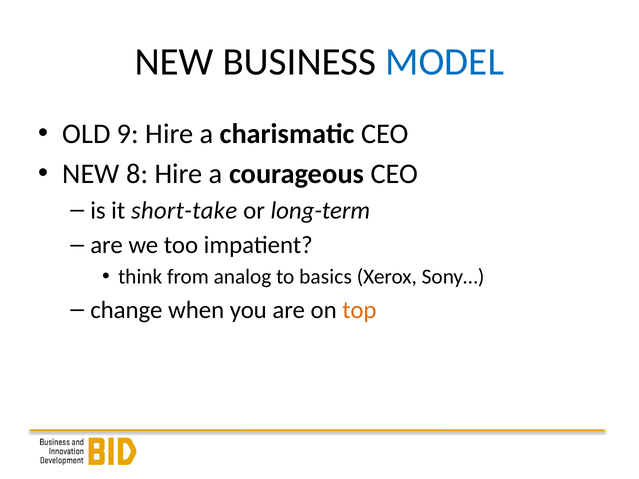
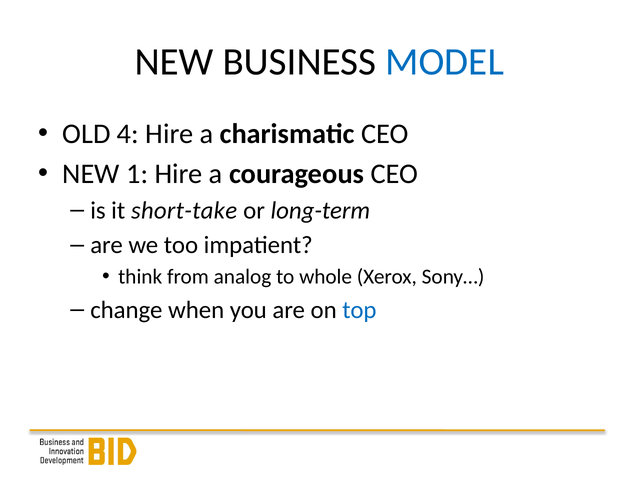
9: 9 -> 4
8: 8 -> 1
basics: basics -> whole
top colour: orange -> blue
